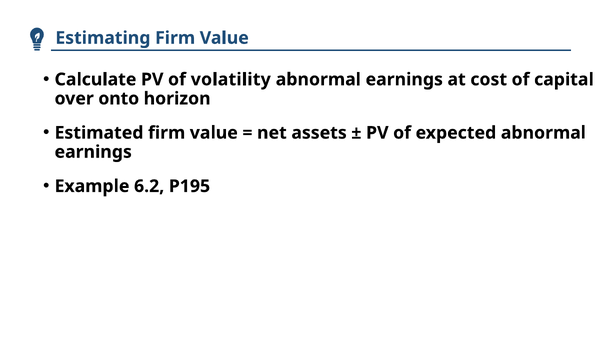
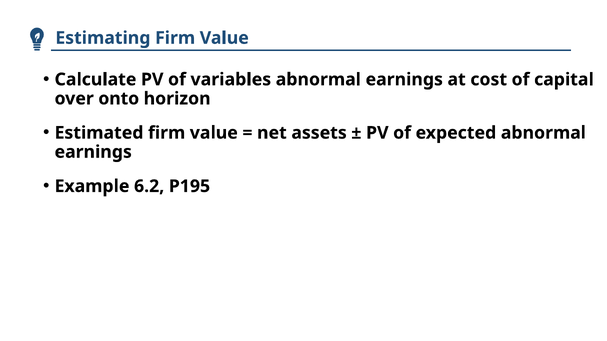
volatility: volatility -> variables
